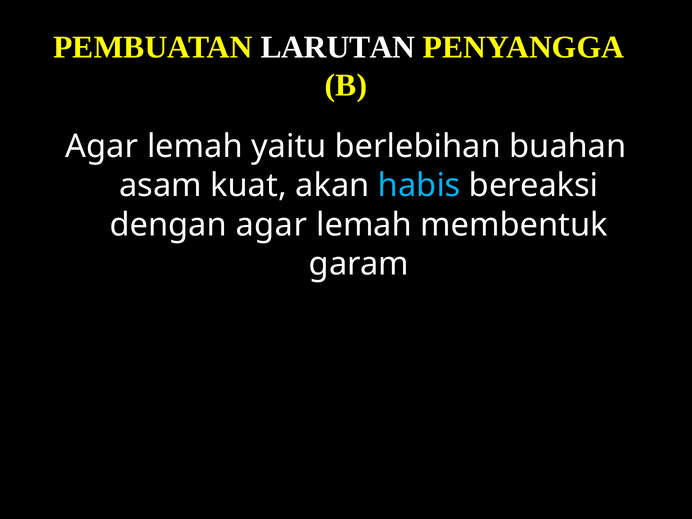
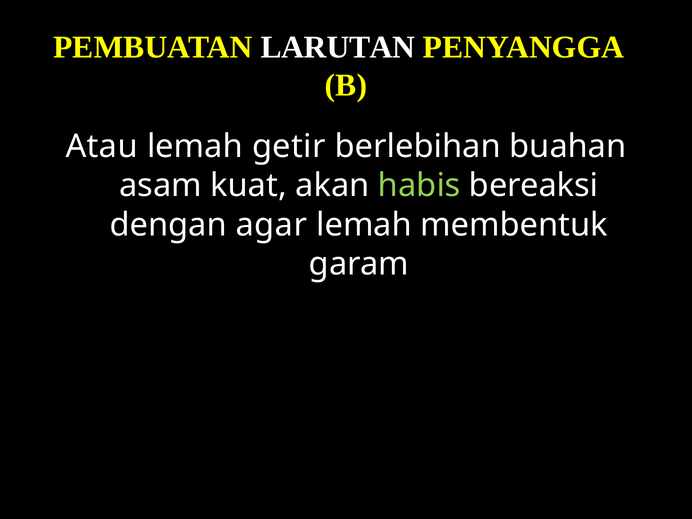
Agar at (102, 146): Agar -> Atau
yaitu: yaitu -> getir
habis colour: light blue -> light green
